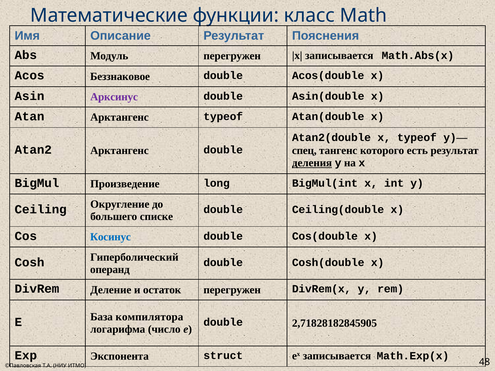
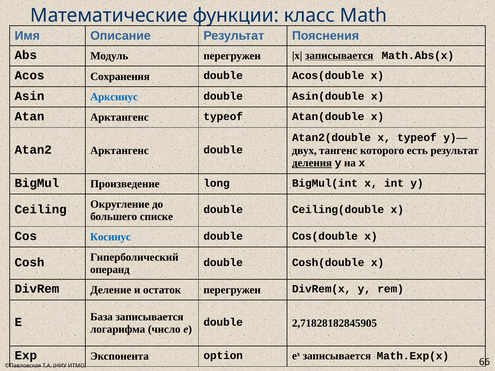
записывается at (339, 55) underline: none -> present
Беззнаковое: Беззнаковое -> Сохранения
Арксинус colour: purple -> blue
спец: спец -> двух
База компилятора: компилятора -> записывается
struct: struct -> option
48: 48 -> 66
